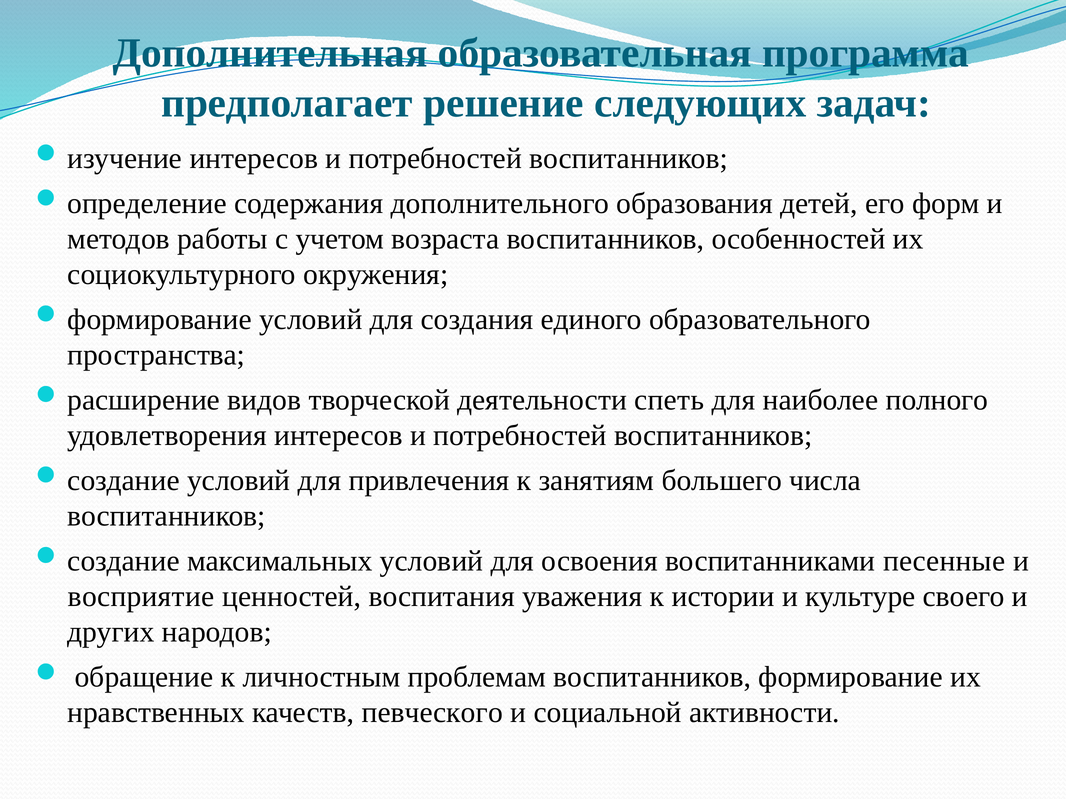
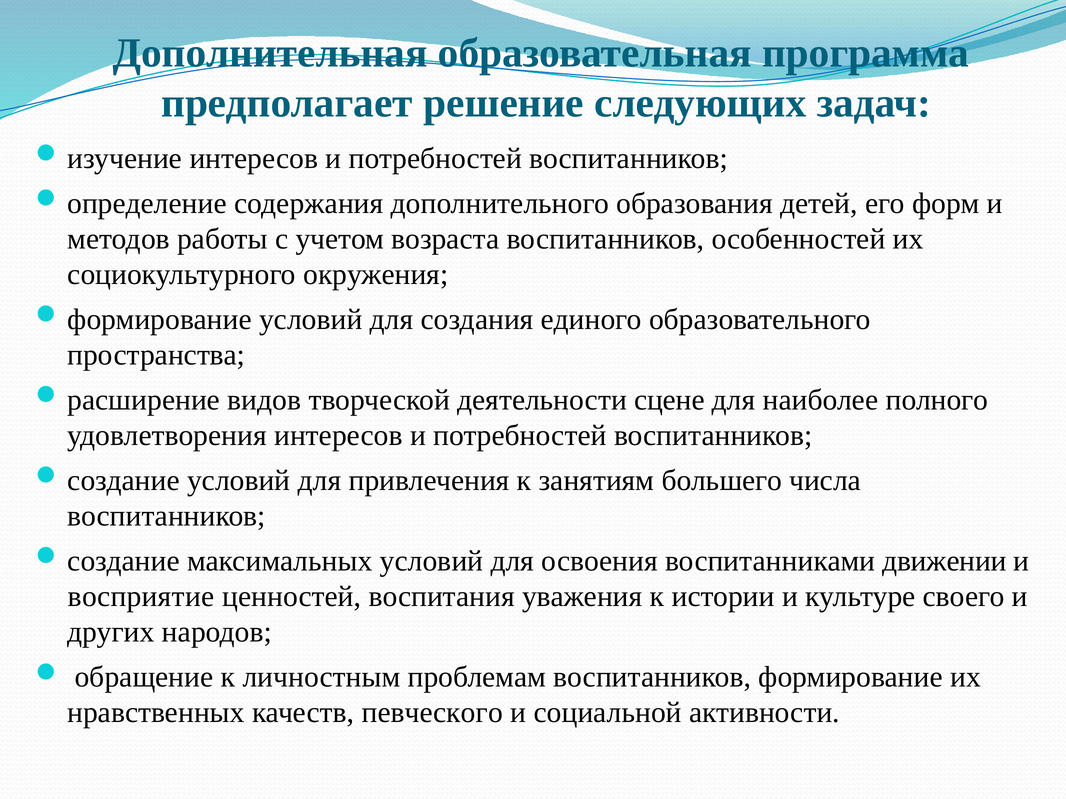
спеть: спеть -> сцене
песенные: песенные -> движении
